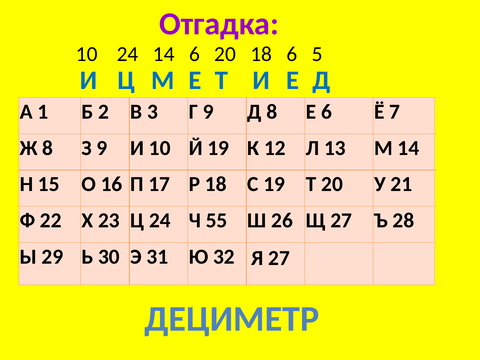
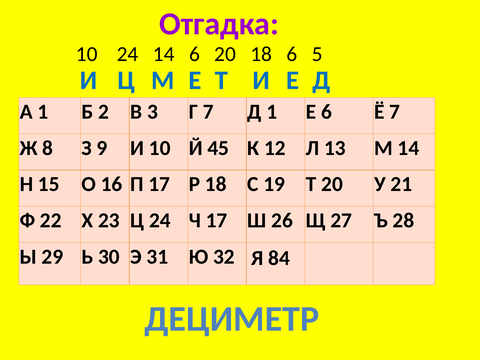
Г 9: 9 -> 7
Д 8: 8 -> 1
Й 19: 19 -> 45
Ч 55: 55 -> 17
Я 27: 27 -> 84
